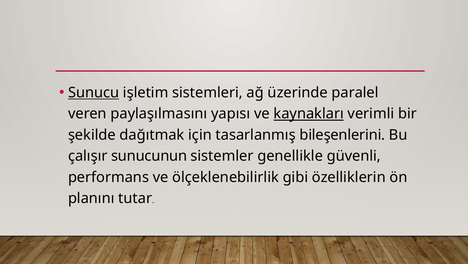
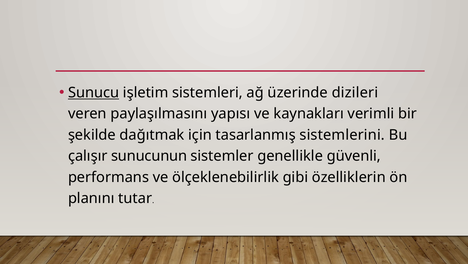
paralel: paralel -> dizileri
kaynakları underline: present -> none
bileşenlerini: bileşenlerini -> sistemlerini
